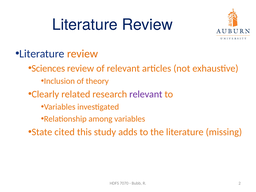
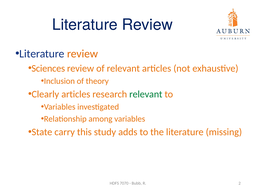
Clearly related: related -> articles
relevant at (146, 94) colour: purple -> green
cited: cited -> carry
